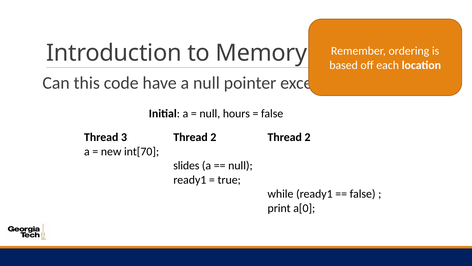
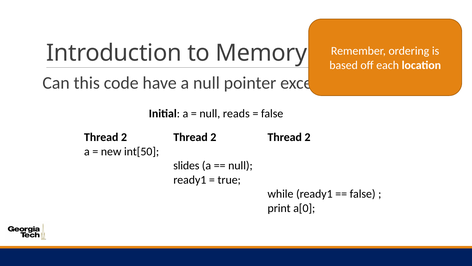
hours: hours -> reads
3 at (124, 137): 3 -> 2
int[70: int[70 -> int[50
